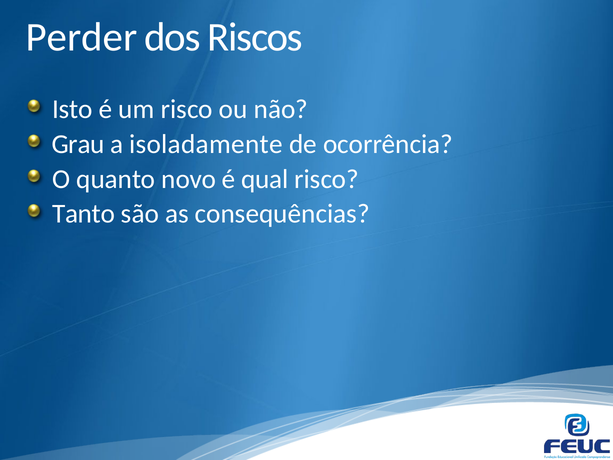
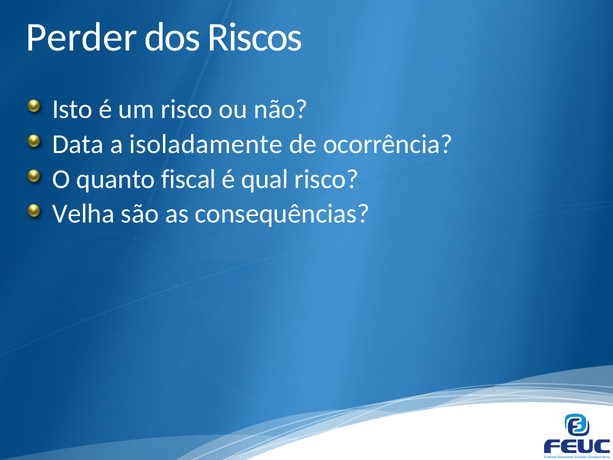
Grau: Grau -> Data
novo: novo -> fiscal
Tanto: Tanto -> Velha
